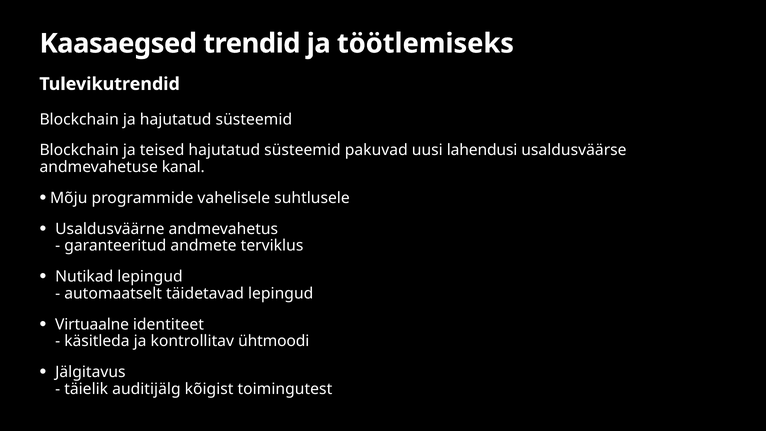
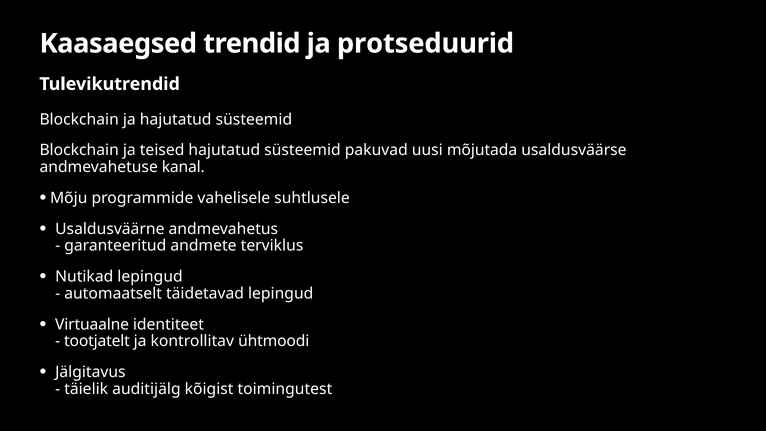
töötlemiseks: töötlemiseks -> protseduurid
lahendusi: lahendusi -> mõjutada
käsitleda: käsitleda -> tootjatelt
